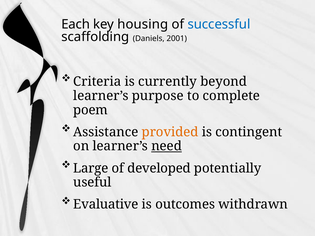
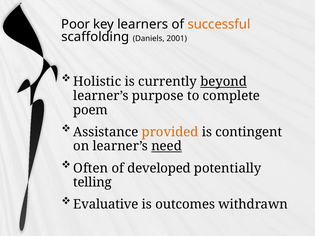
Each: Each -> Poor
housing: housing -> learners
successful colour: blue -> orange
Criteria: Criteria -> Holistic
beyond underline: none -> present
Large: Large -> Often
useful: useful -> telling
